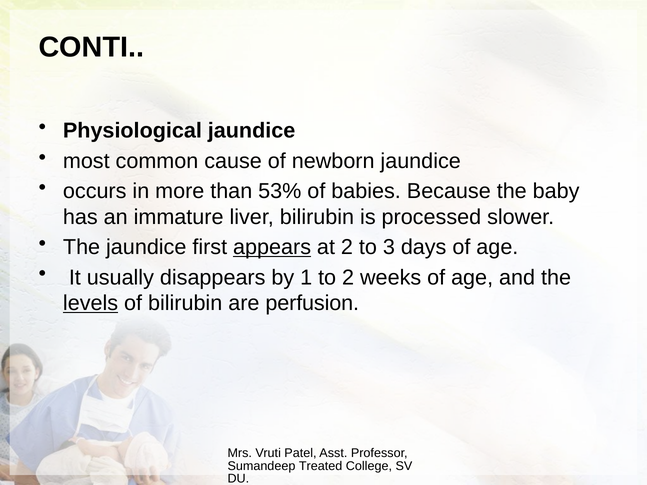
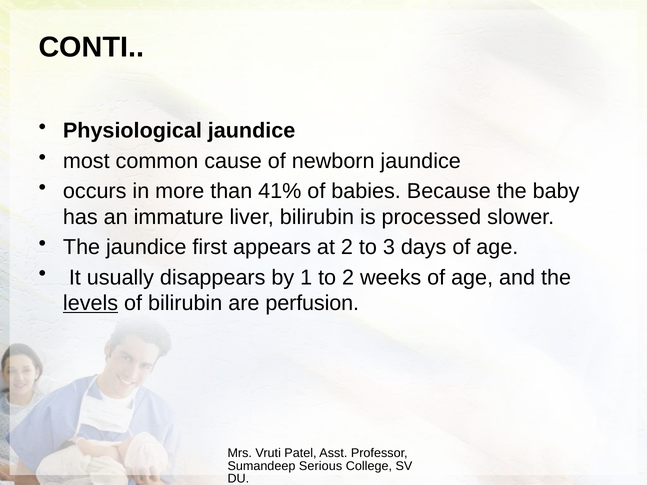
53%: 53% -> 41%
appears underline: present -> none
Treated: Treated -> Serious
